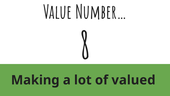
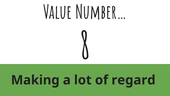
valued: valued -> regard
